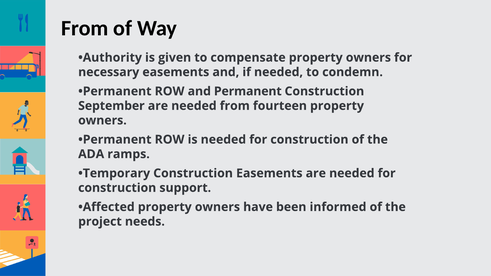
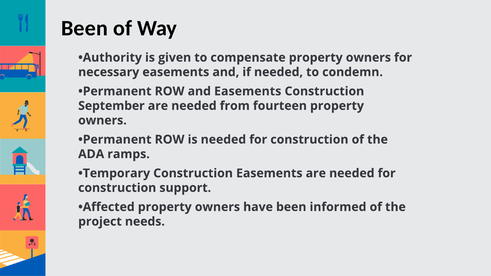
From at (85, 28): From -> Been
and Permanent: Permanent -> Easements
